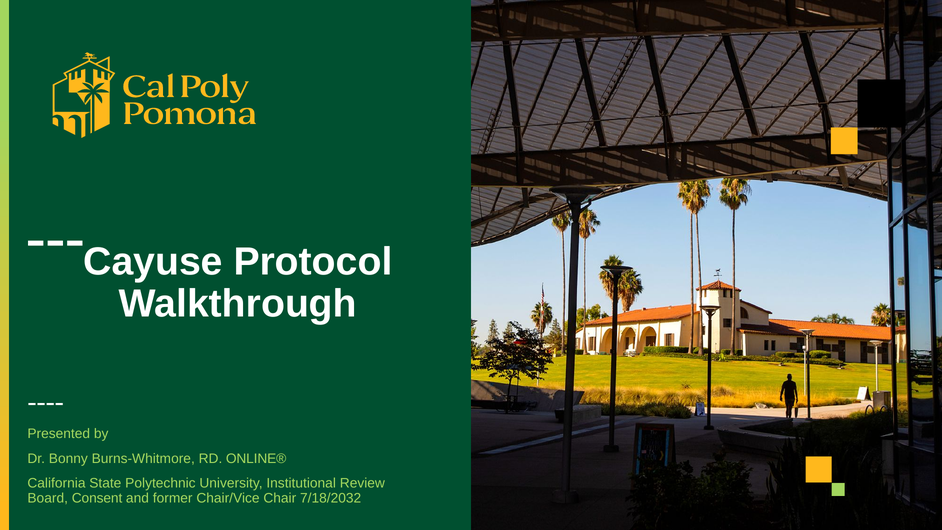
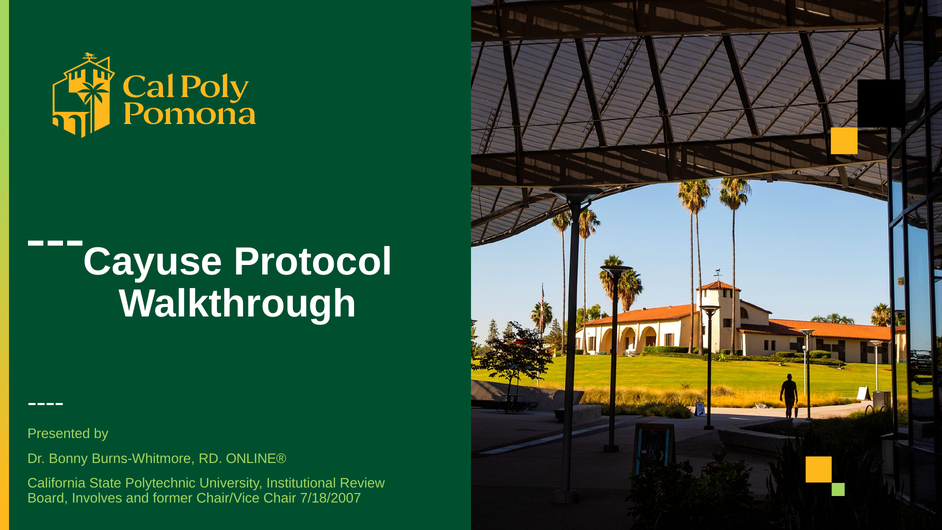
Consent: Consent -> Involves
7/18/2032: 7/18/2032 -> 7/18/2007
